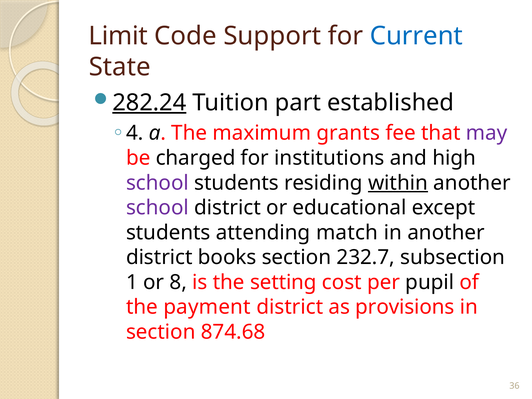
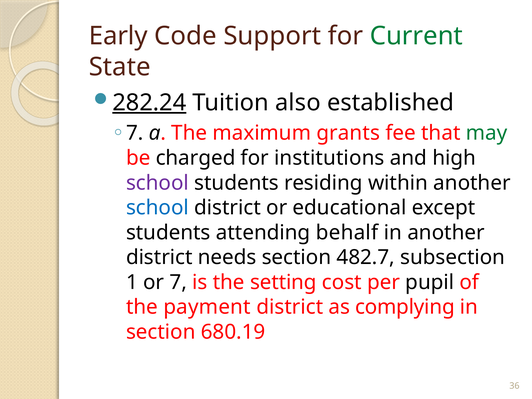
Limit: Limit -> Early
Current colour: blue -> green
part: part -> also
4 at (135, 133): 4 -> 7
may colour: purple -> green
within underline: present -> none
school at (157, 208) colour: purple -> blue
match: match -> behalf
books: books -> needs
232.7: 232.7 -> 482.7
or 8: 8 -> 7
provisions: provisions -> complying
874.68: 874.68 -> 680.19
